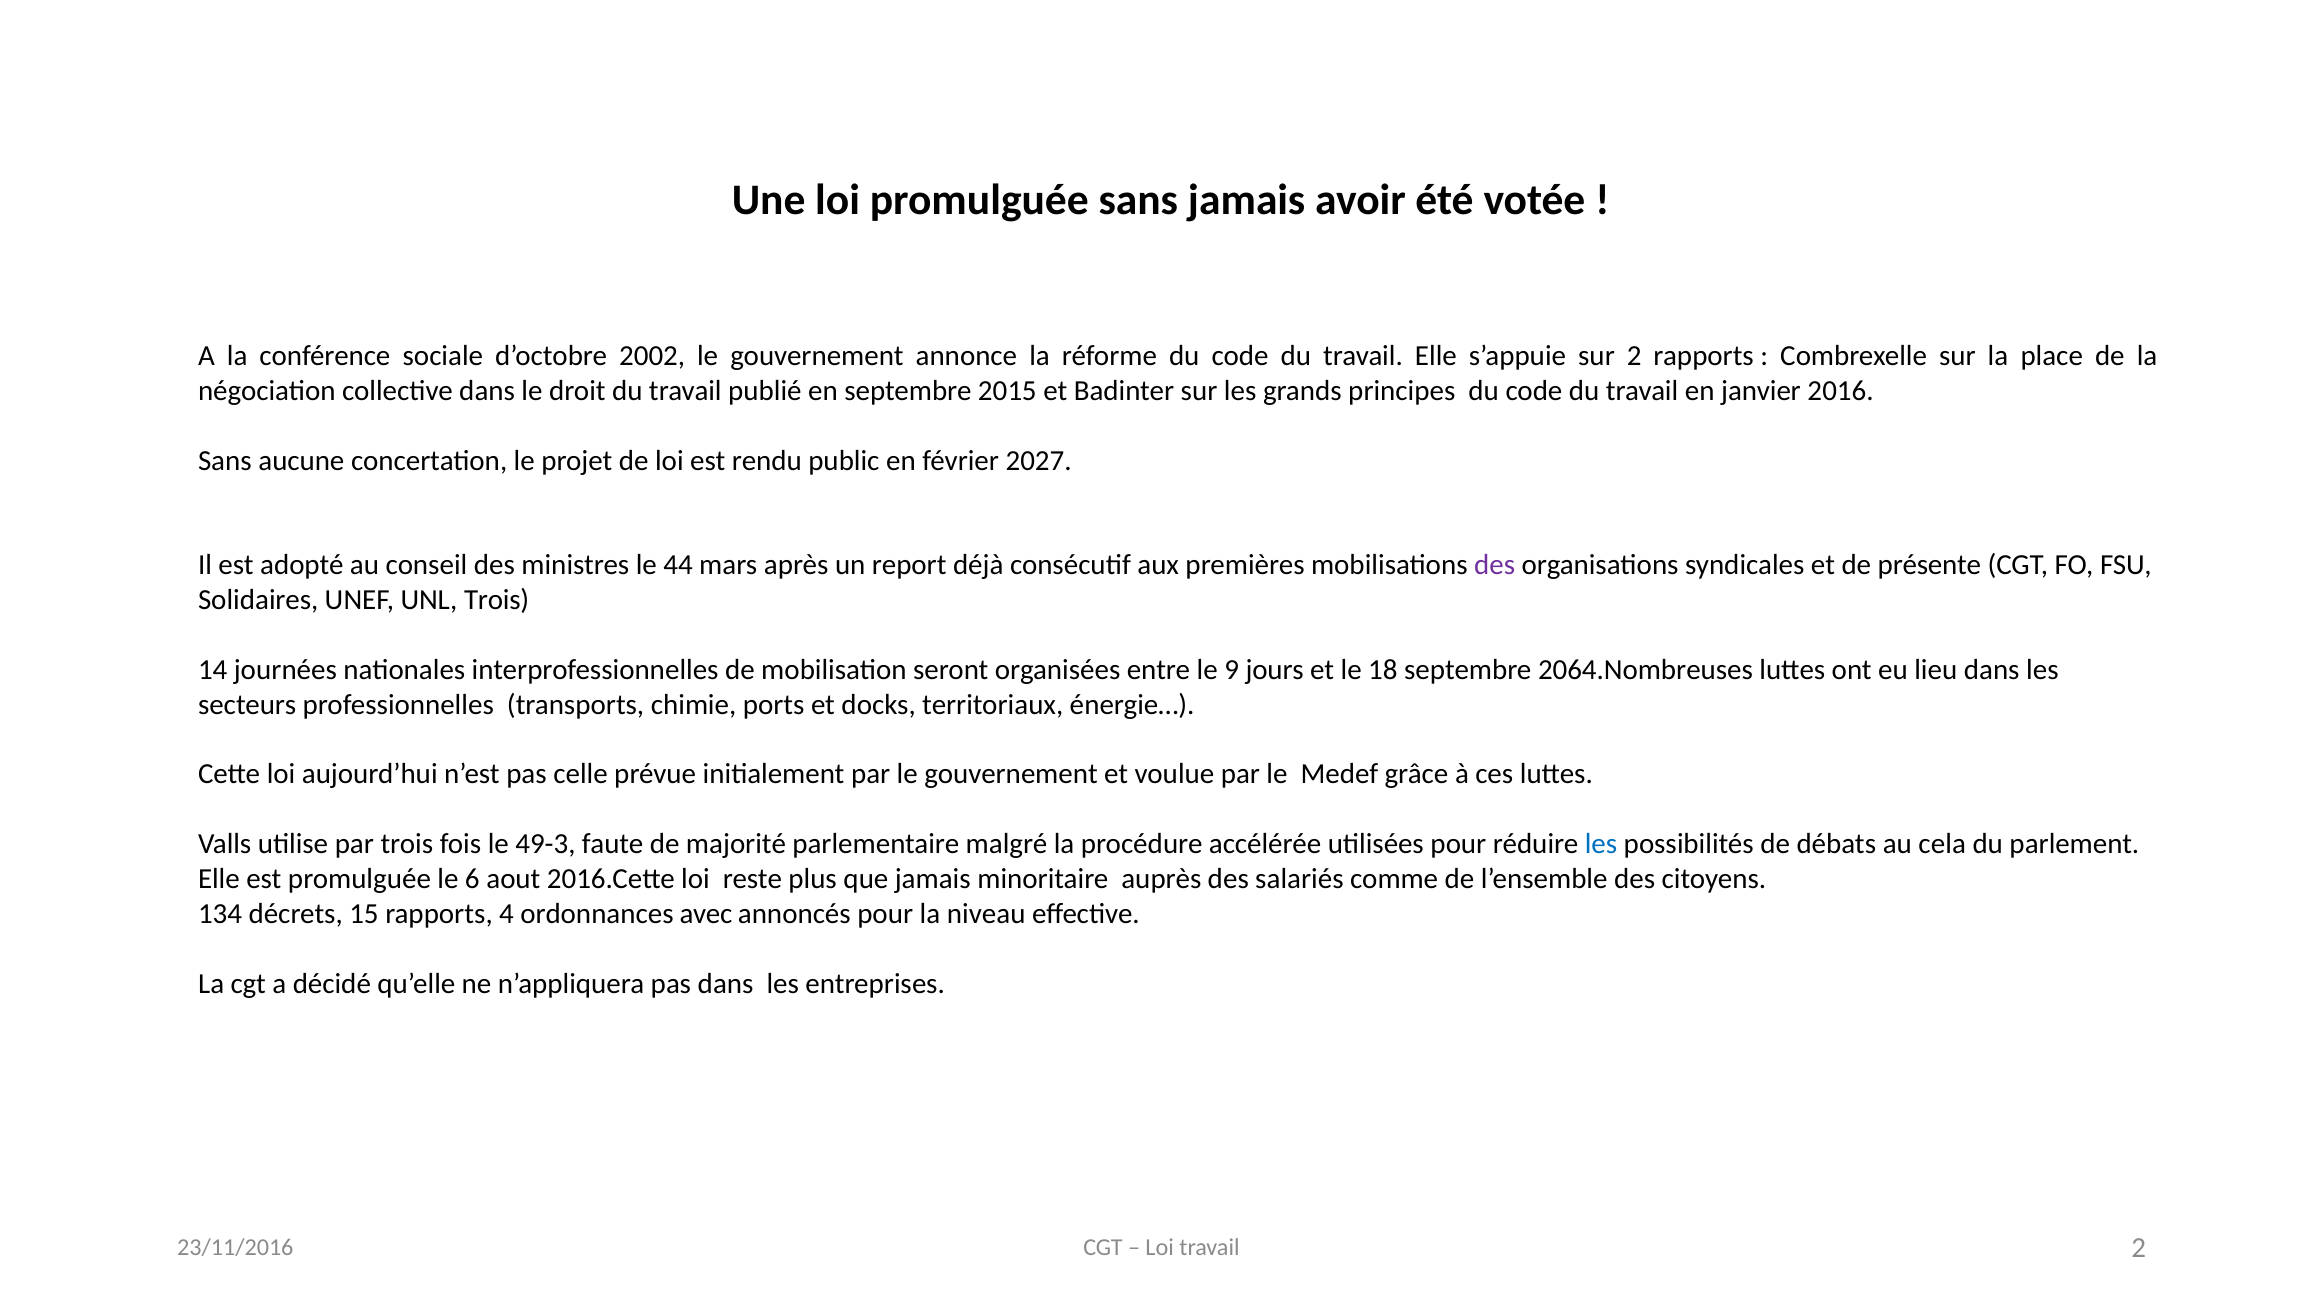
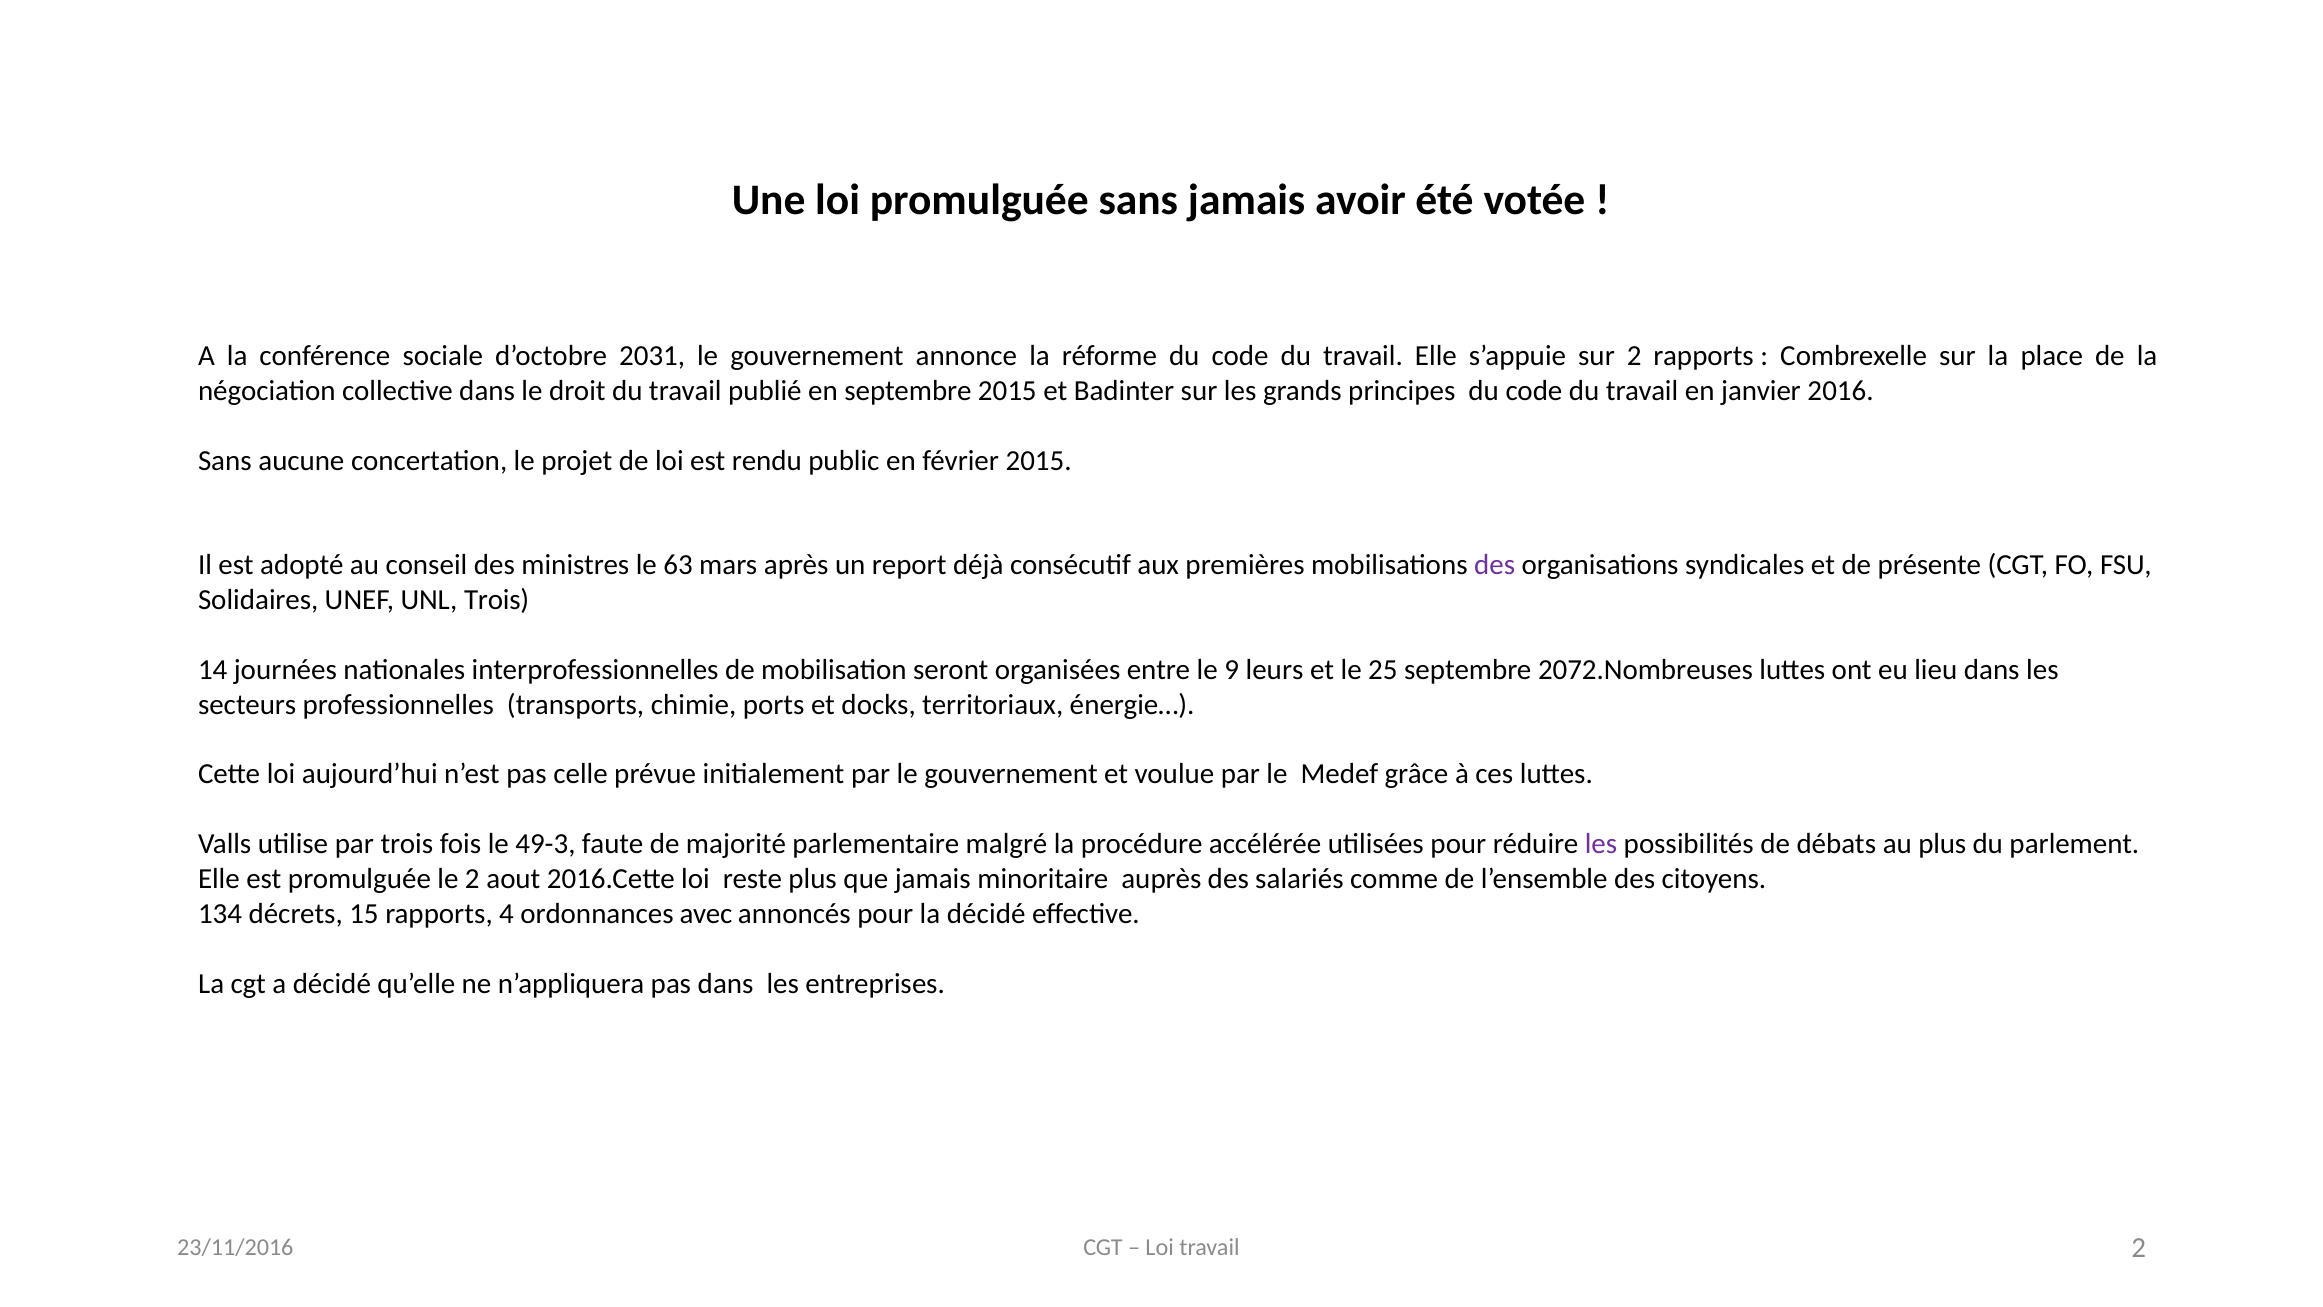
2002: 2002 -> 2031
février 2027: 2027 -> 2015
44: 44 -> 63
jours: jours -> leurs
18: 18 -> 25
2064.Nombreuses: 2064.Nombreuses -> 2072.Nombreuses
les at (1601, 844) colour: blue -> purple
au cela: cela -> plus
le 6: 6 -> 2
la niveau: niveau -> décidé
